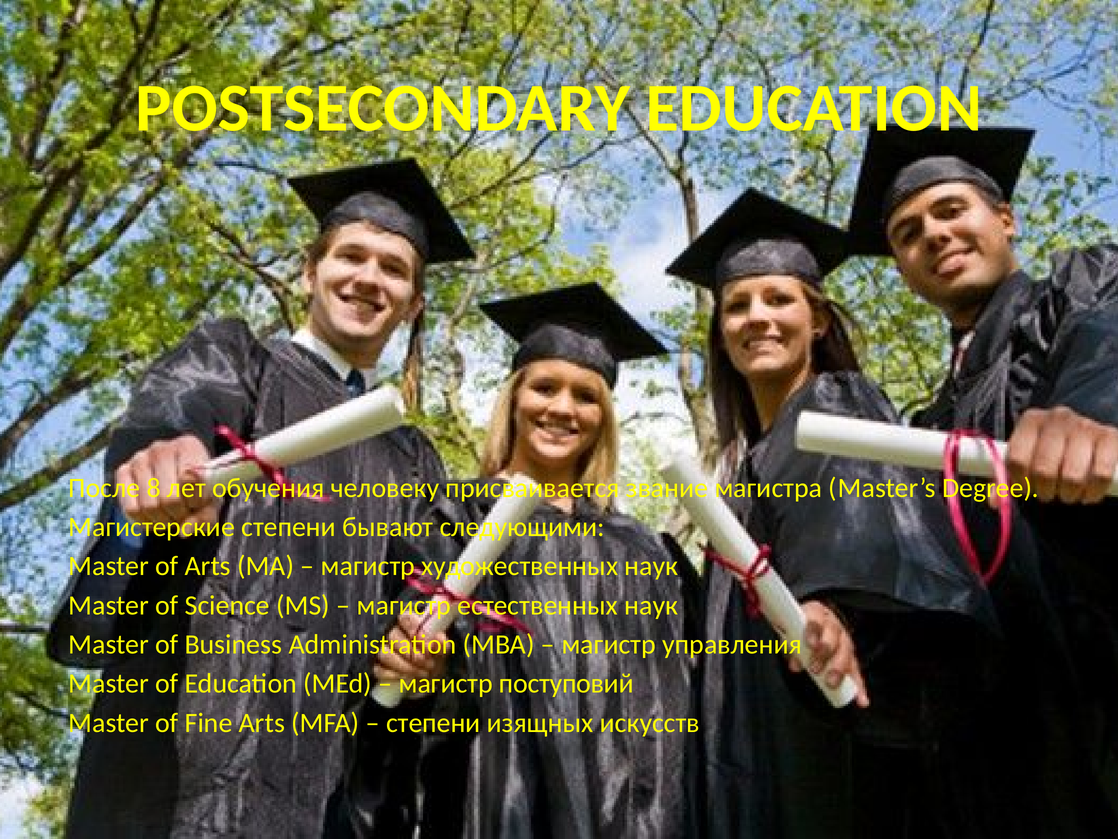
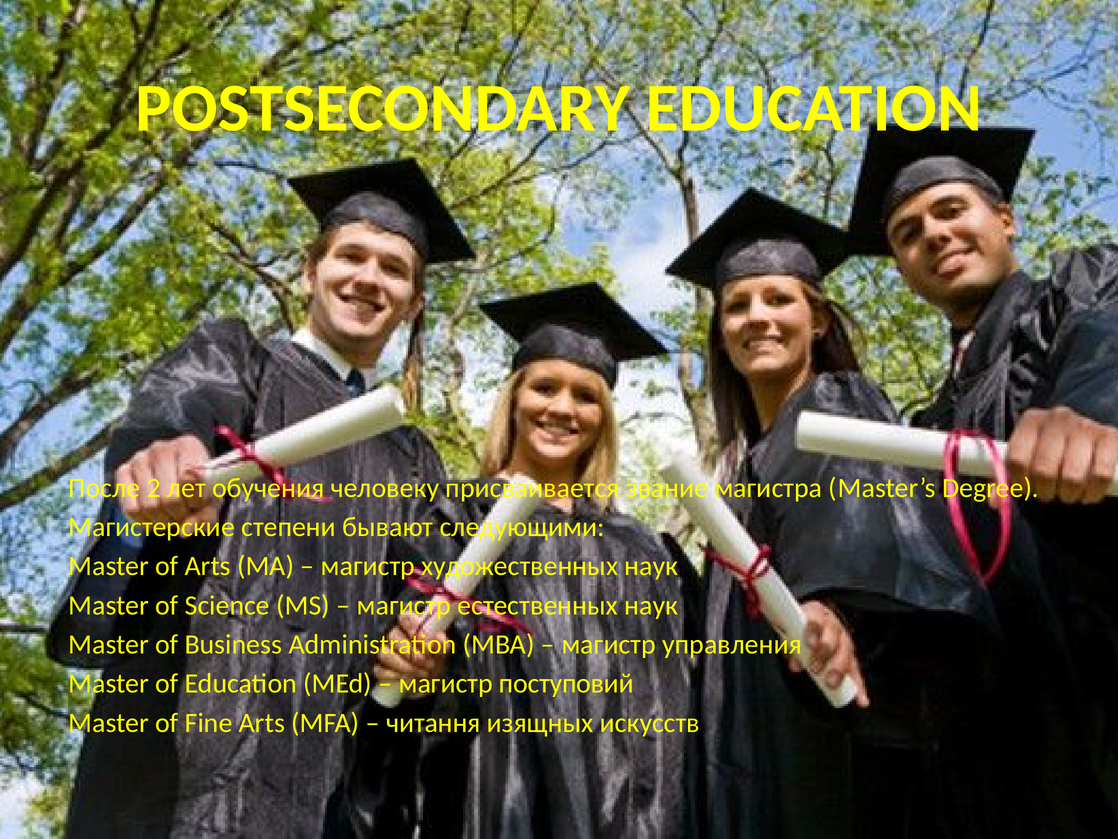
8: 8 -> 2
степени at (433, 722): степени -> читання
